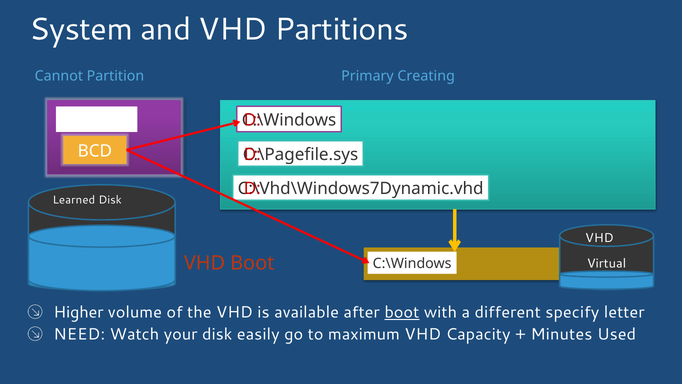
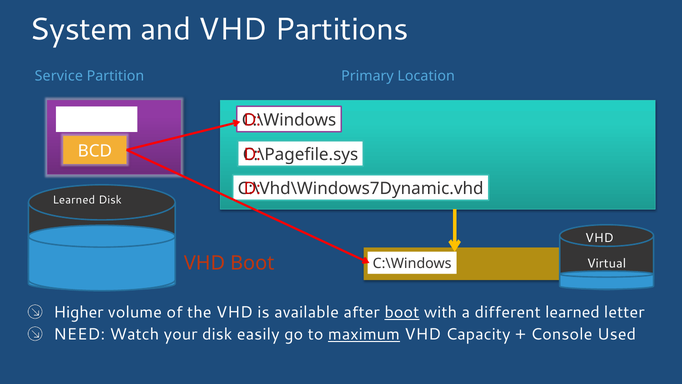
Cannot: Cannot -> Service
Creating: Creating -> Location
different specify: specify -> learned
maximum underline: none -> present
Minutes: Minutes -> Console
